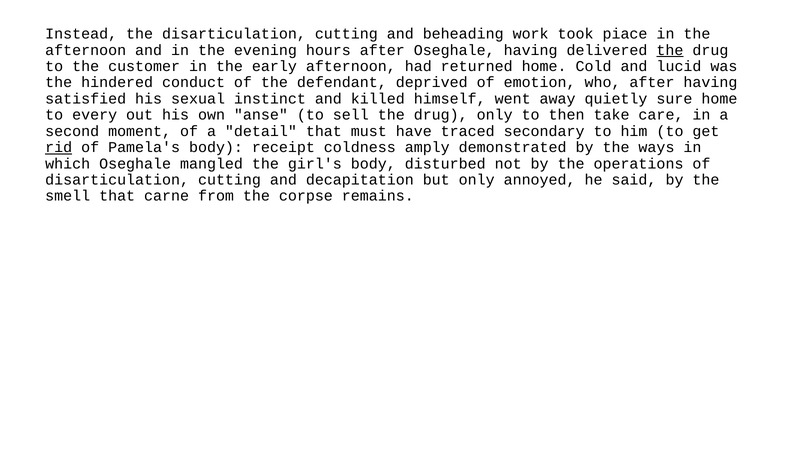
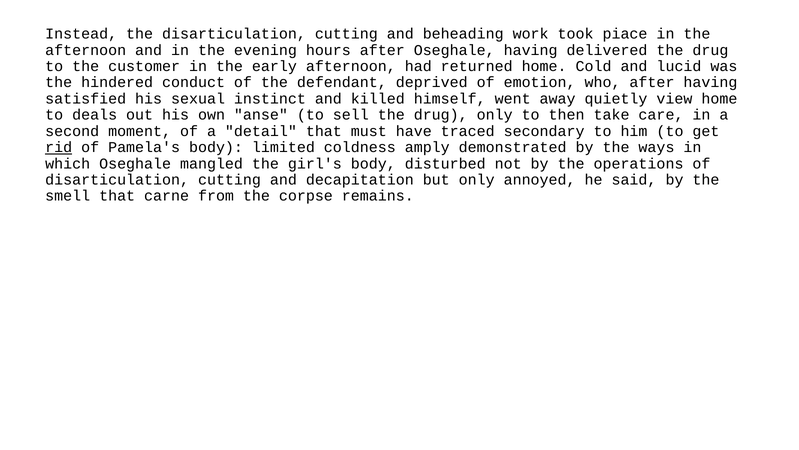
the at (670, 50) underline: present -> none
sure: sure -> view
every: every -> deals
receipt: receipt -> limited
